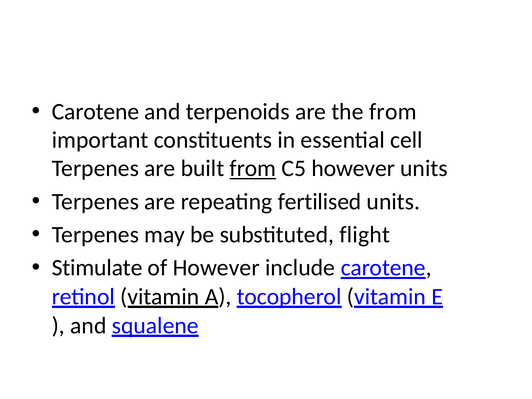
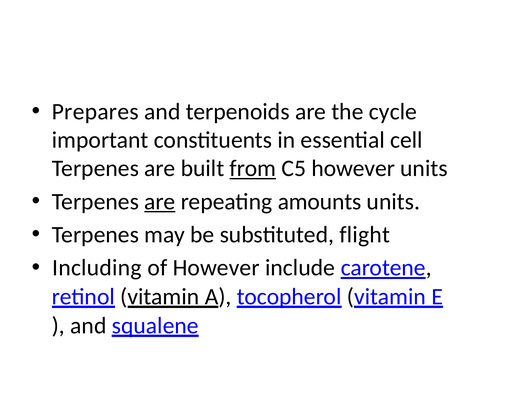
Carotene at (95, 112): Carotene -> Prepares
the from: from -> cycle
are at (160, 202) underline: none -> present
fertilised: fertilised -> amounts
Stimulate: Stimulate -> Including
